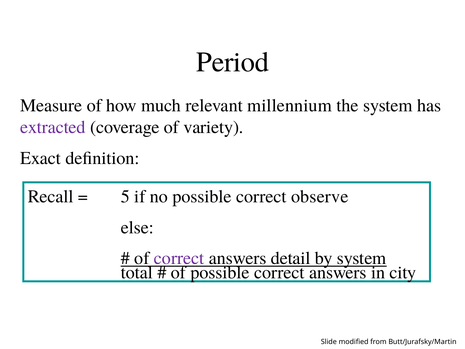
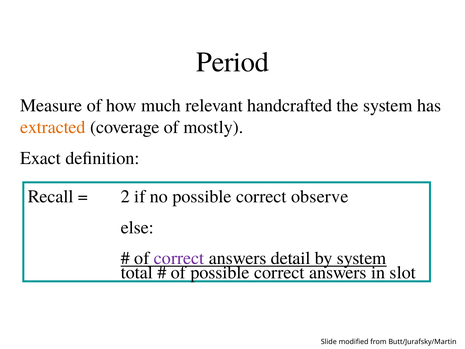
millennium: millennium -> handcrafted
extracted colour: purple -> orange
variety: variety -> mostly
5: 5 -> 2
city: city -> slot
